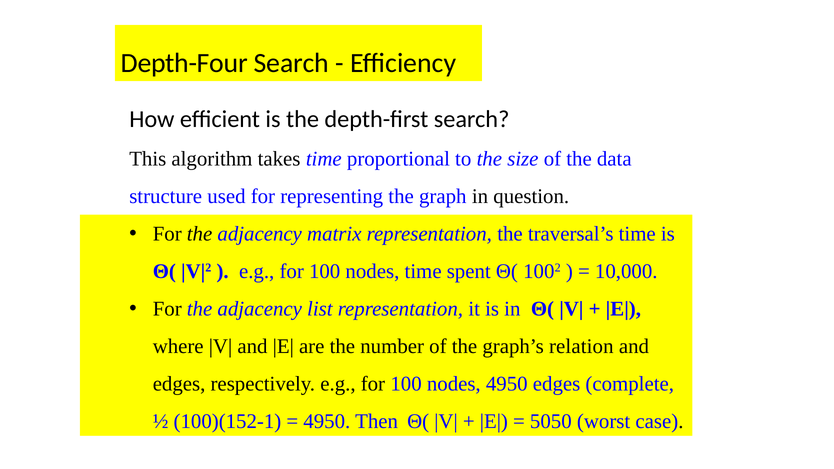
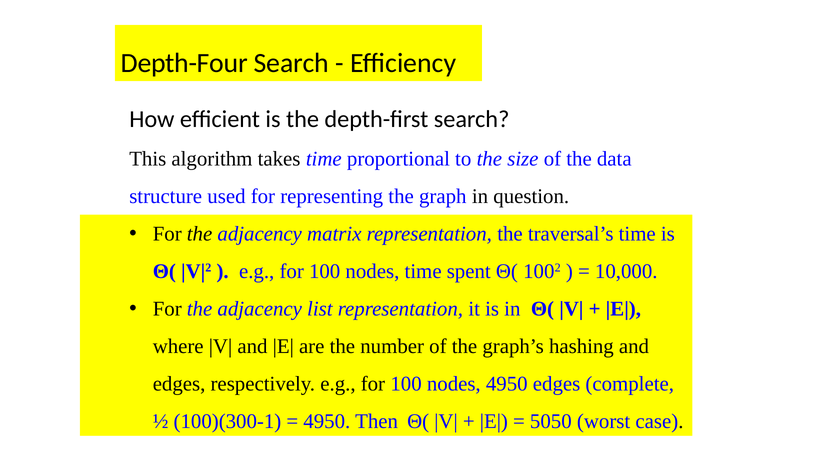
relation: relation -> hashing
100)(152-1: 100)(152-1 -> 100)(300-1
